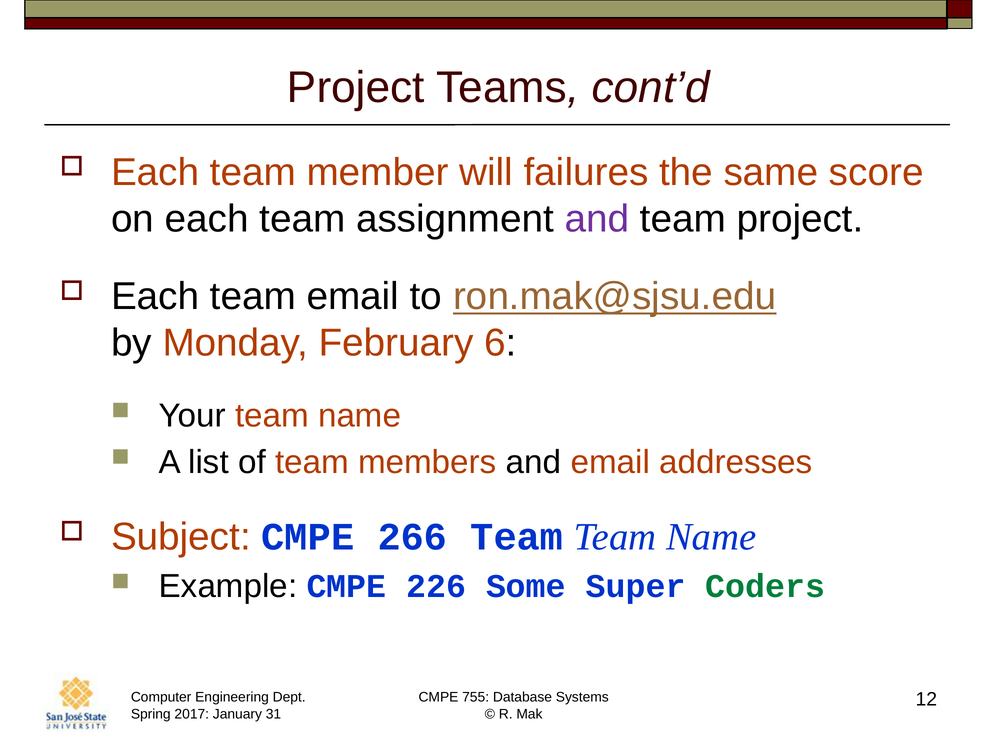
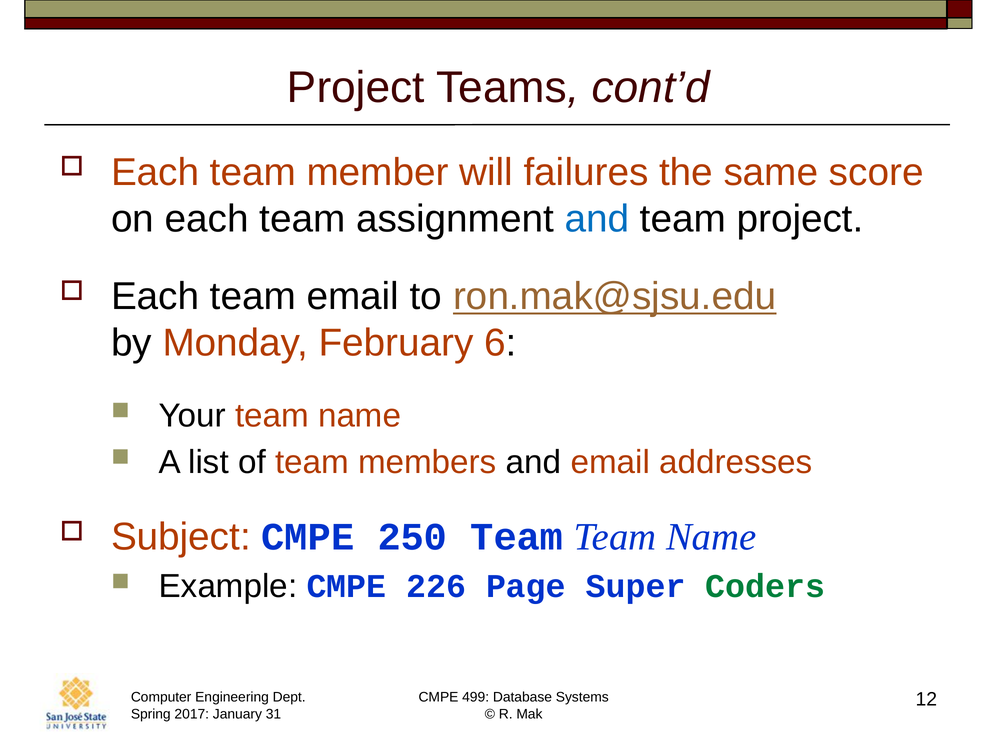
and at (597, 219) colour: purple -> blue
266: 266 -> 250
Some: Some -> Page
755: 755 -> 499
